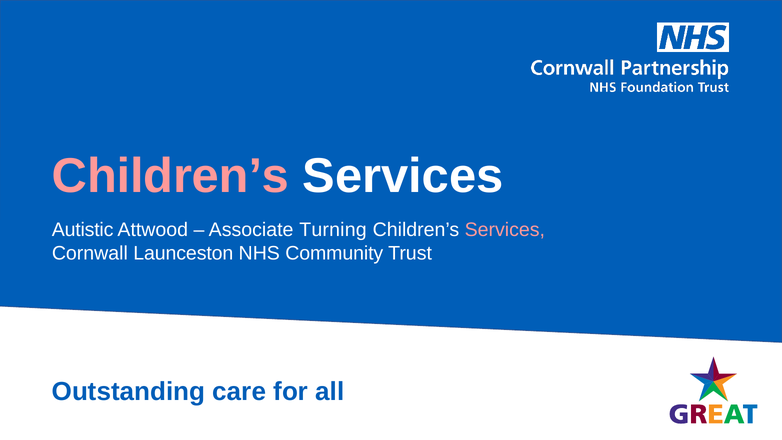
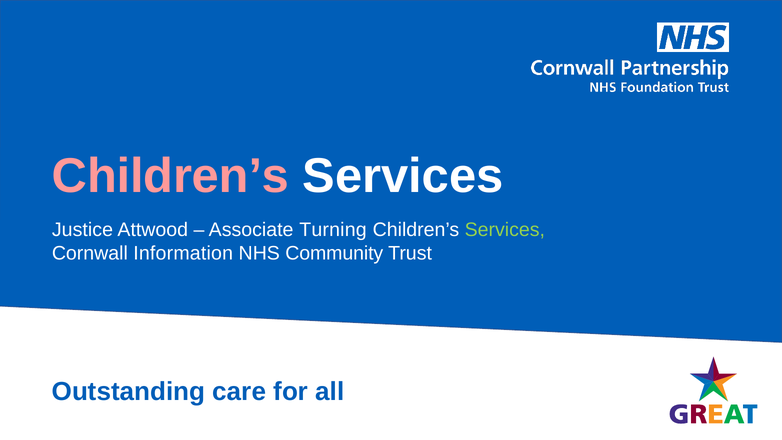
Autistic: Autistic -> Justice
Services at (505, 230) colour: pink -> light green
Launceston: Launceston -> Information
